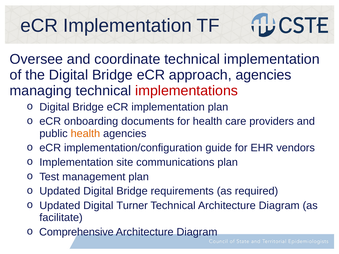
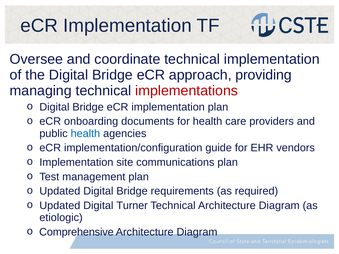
approach agencies: agencies -> providing
health at (85, 134) colour: orange -> blue
facilitate: facilitate -> etiologic
